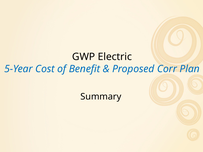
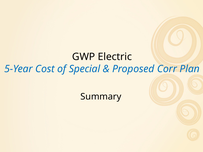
Benefit: Benefit -> Special
